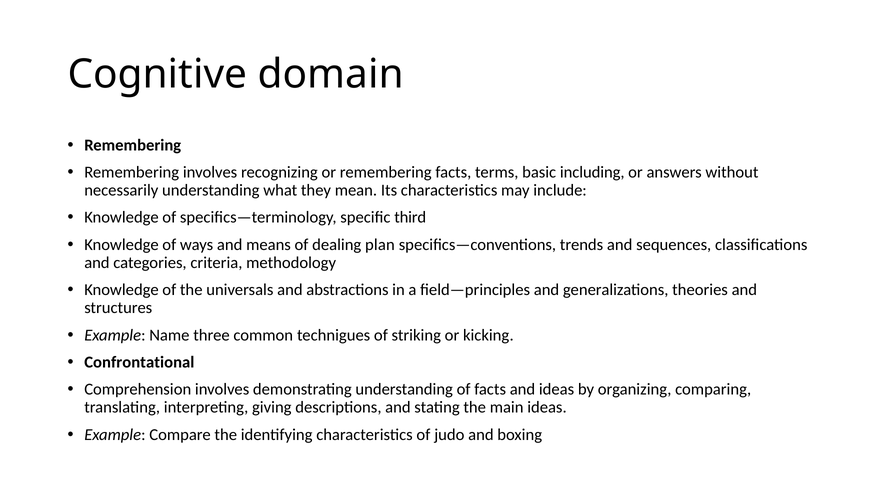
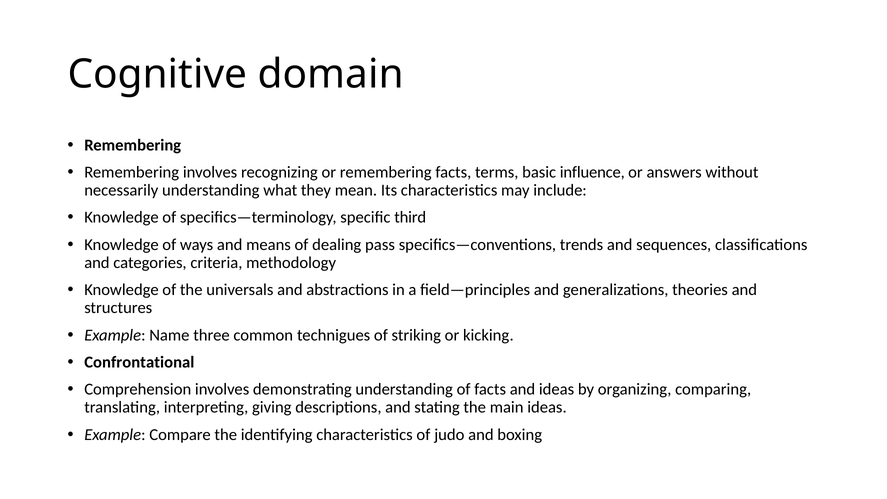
including: including -> influence
plan: plan -> pass
